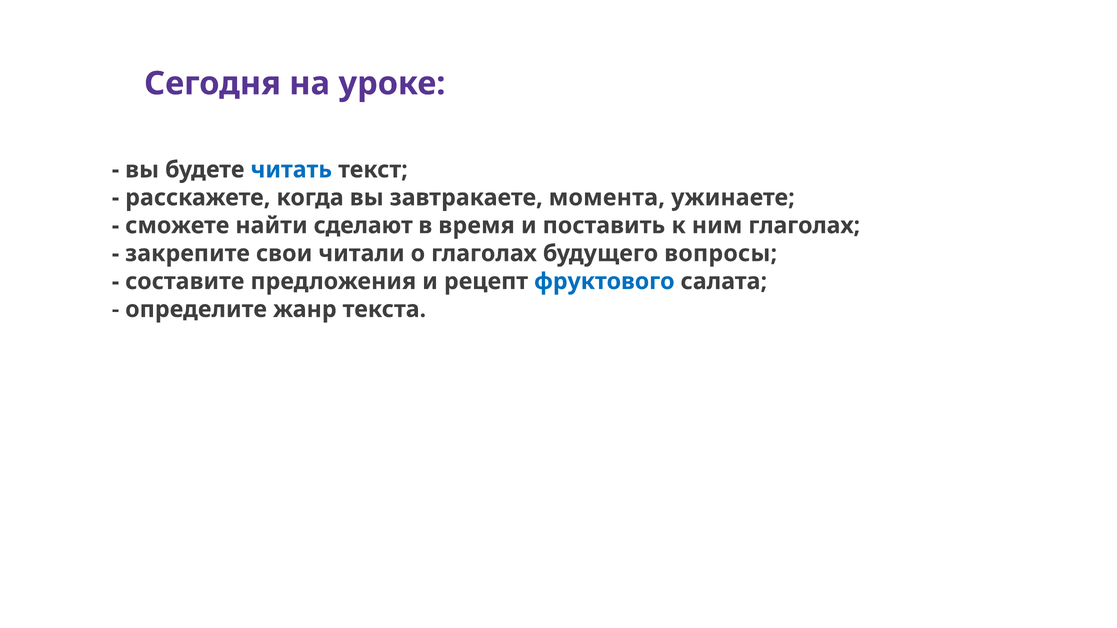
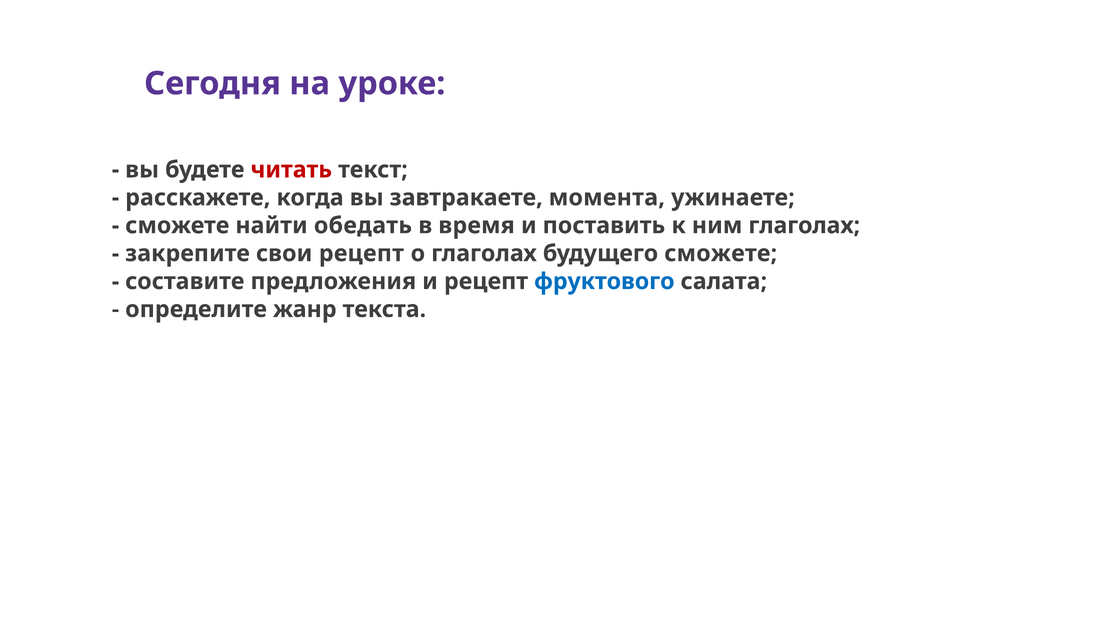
читать colour: blue -> red
сделают: сделают -> обедать
свои читали: читали -> рецепт
будущего вопросы: вопросы -> сможете
